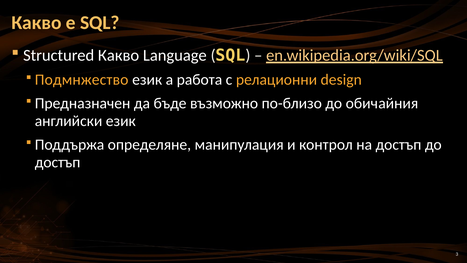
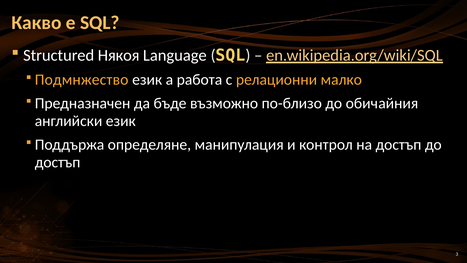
Structured Какво: Какво -> Някоя
design: design -> малко
